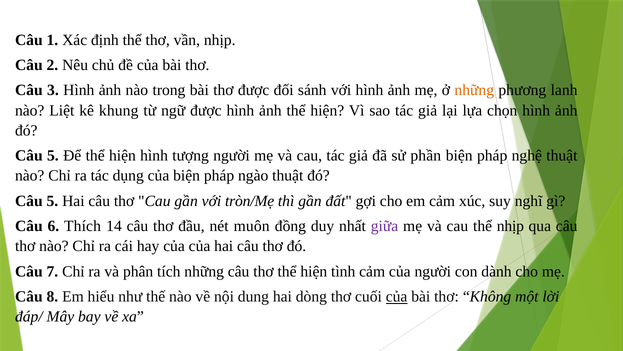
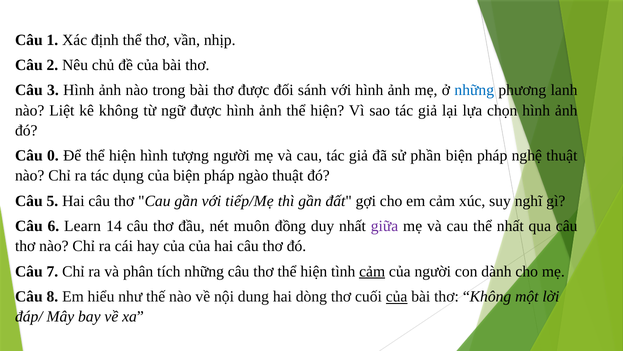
những at (474, 90) colour: orange -> blue
kê khung: khung -> không
5 at (53, 155): 5 -> 0
tròn/Mẹ: tròn/Mẹ -> tiếp/Mẹ
Thích: Thích -> Learn
thể nhịp: nhịp -> nhất
cảm at (372, 271) underline: none -> present
